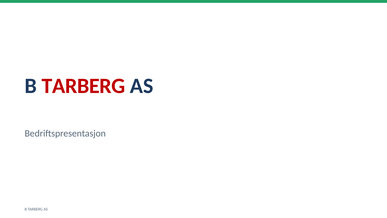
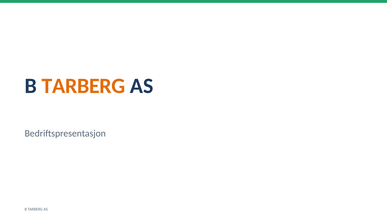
TARBERG at (83, 86) colour: red -> orange
